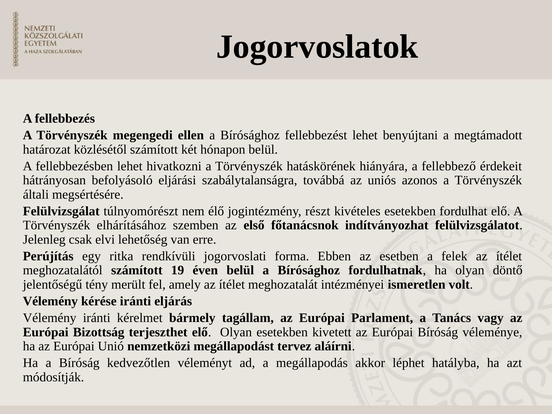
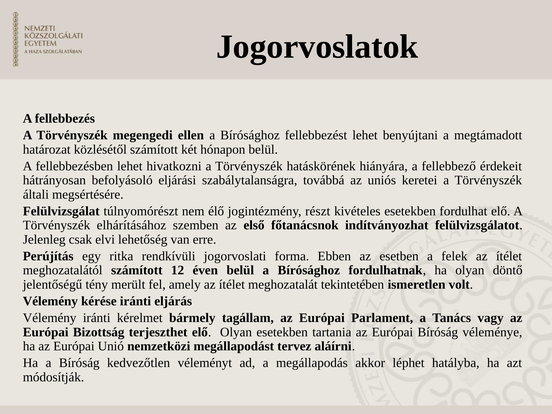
azonos: azonos -> keretei
19: 19 -> 12
intézményei: intézményei -> tekintetében
kivetett: kivetett -> tartania
